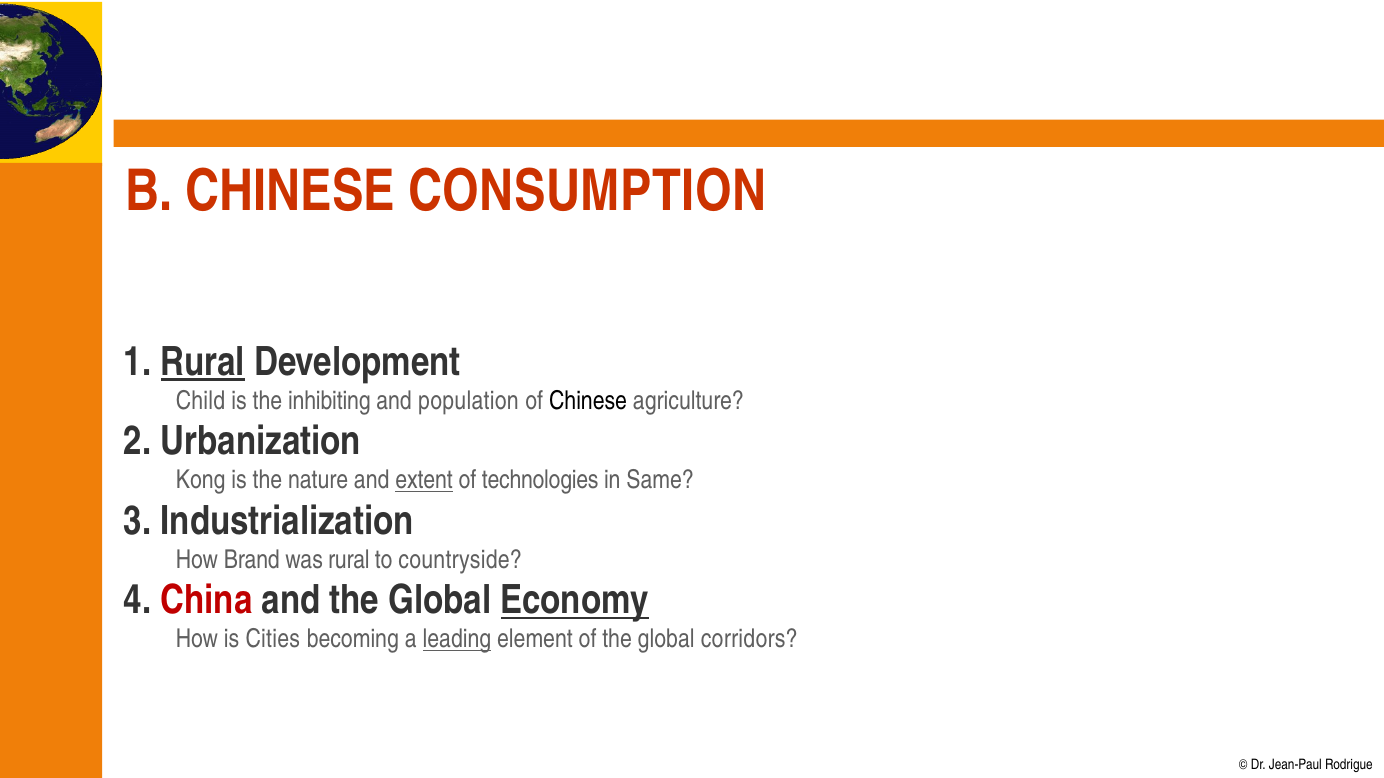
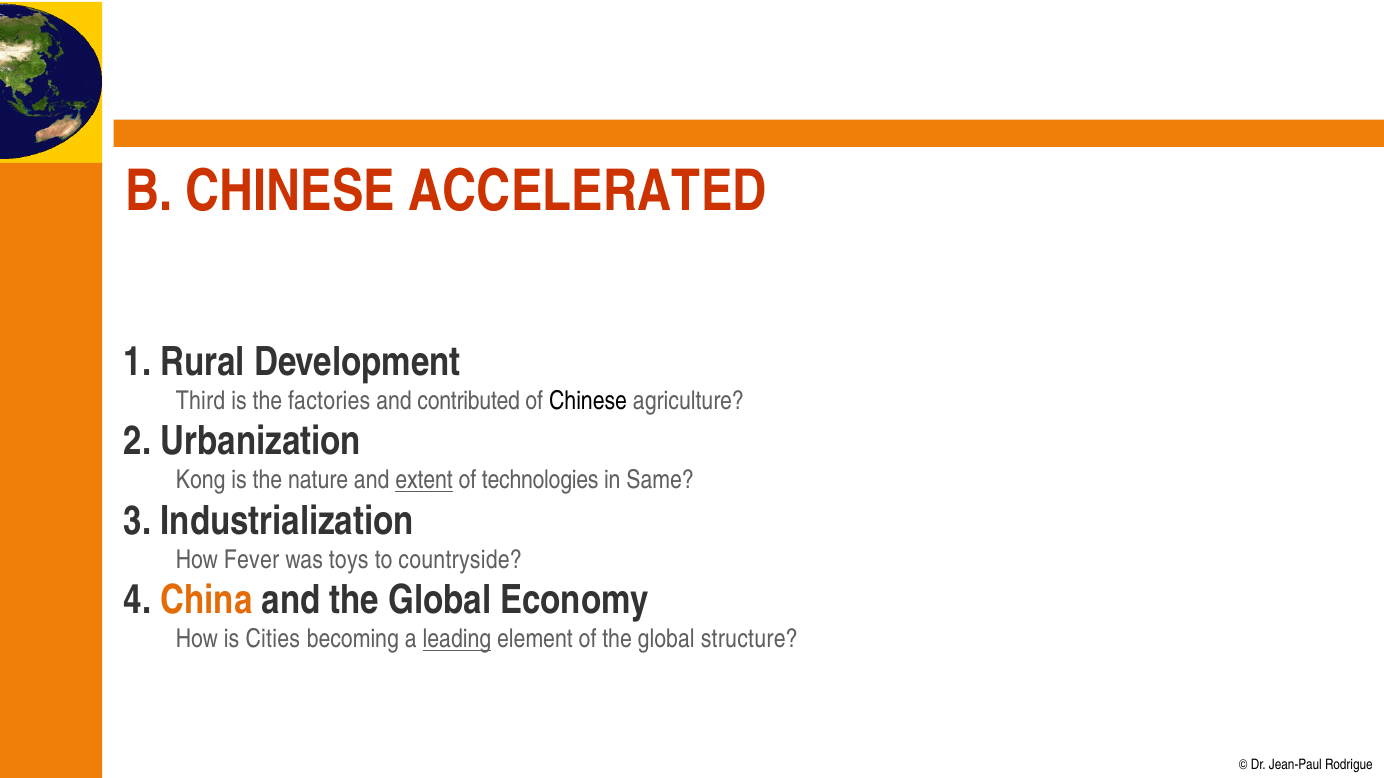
CONSUMPTION: CONSUMPTION -> ACCELERATED
Rural at (203, 362) underline: present -> none
Child: Child -> Third
inhibiting: inhibiting -> factories
population: population -> contributed
Brand: Brand -> Fever
was rural: rural -> toys
China colour: red -> orange
Economy underline: present -> none
corridors: corridors -> structure
